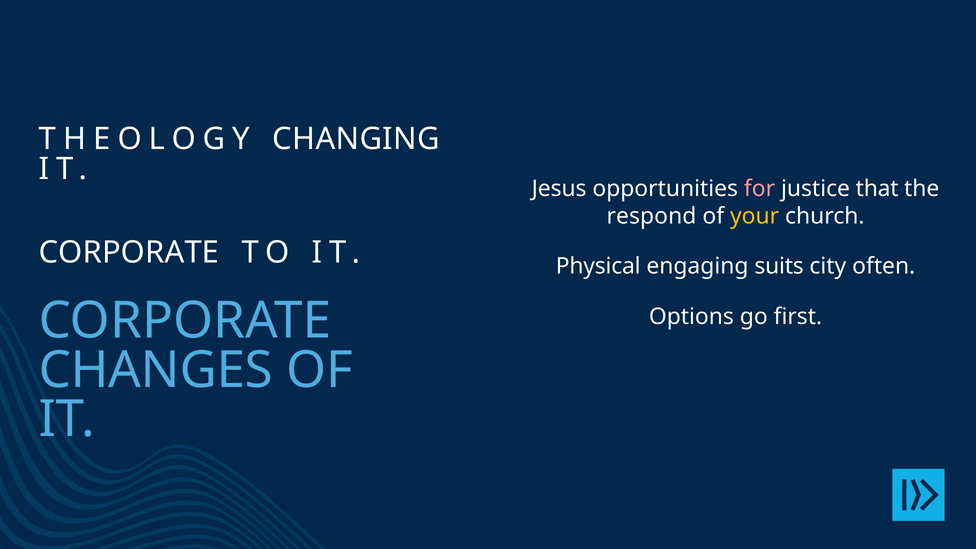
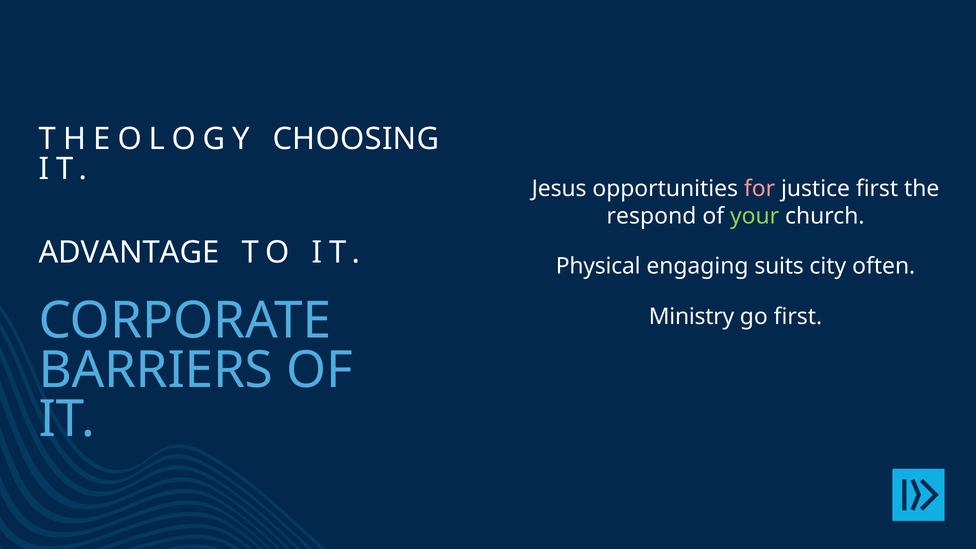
CHANGING: CHANGING -> CHOOSING
justice that: that -> first
your colour: yellow -> light green
CORPORATE at (129, 252): CORPORATE -> ADVANTAGE
Options: Options -> Ministry
CHANGES: CHANGES -> BARRIERS
